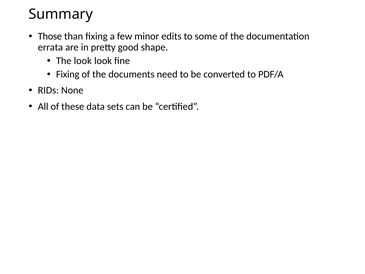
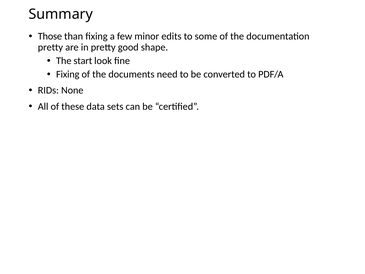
errata at (50, 47): errata -> pretty
The look: look -> start
